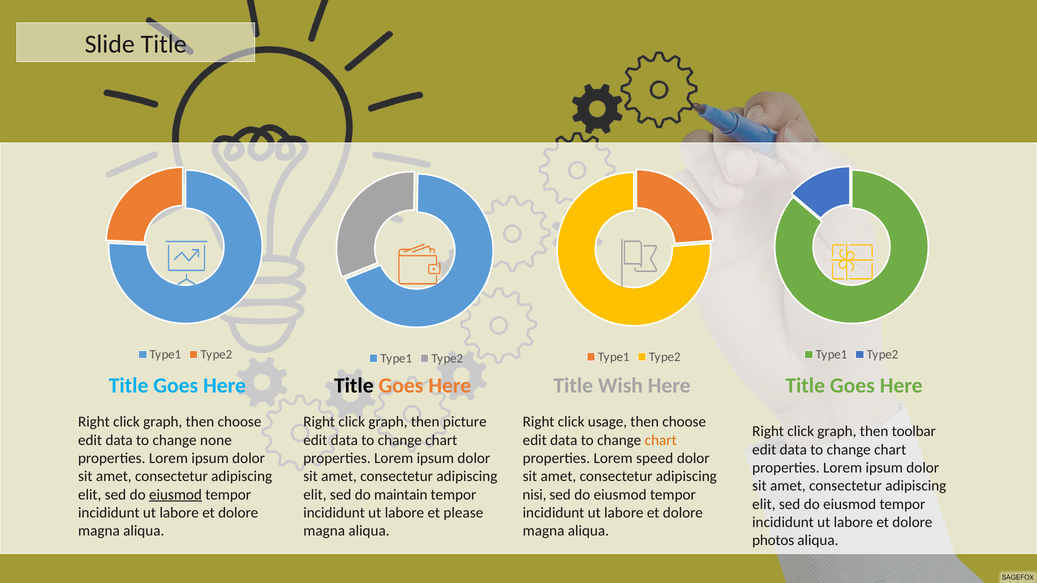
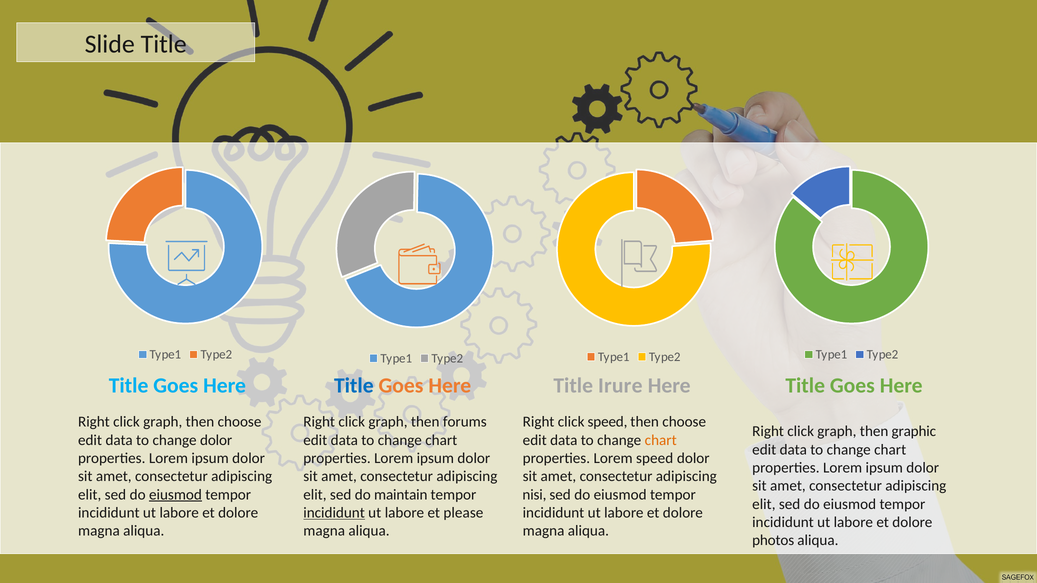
Title at (354, 386) colour: black -> blue
Wish: Wish -> Irure
picture: picture -> forums
click usage: usage -> speed
toolbar: toolbar -> graphic
change none: none -> dolor
incididunt at (334, 513) underline: none -> present
